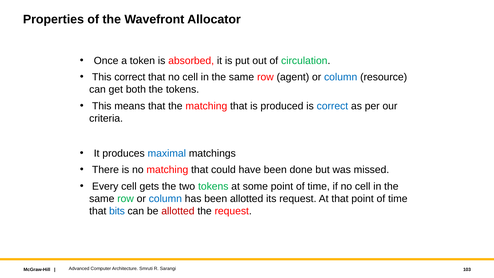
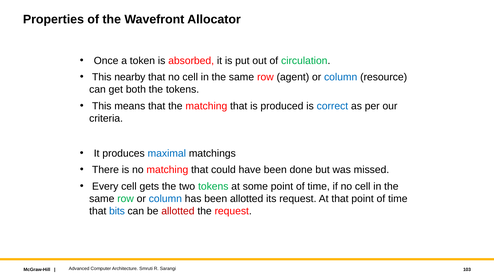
This correct: correct -> nearby
